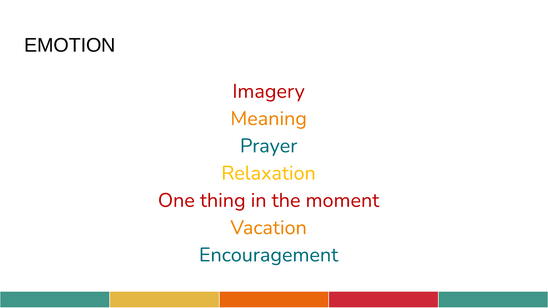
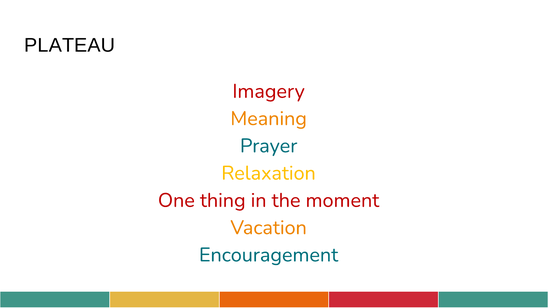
EMOTION: EMOTION -> PLATEAU
